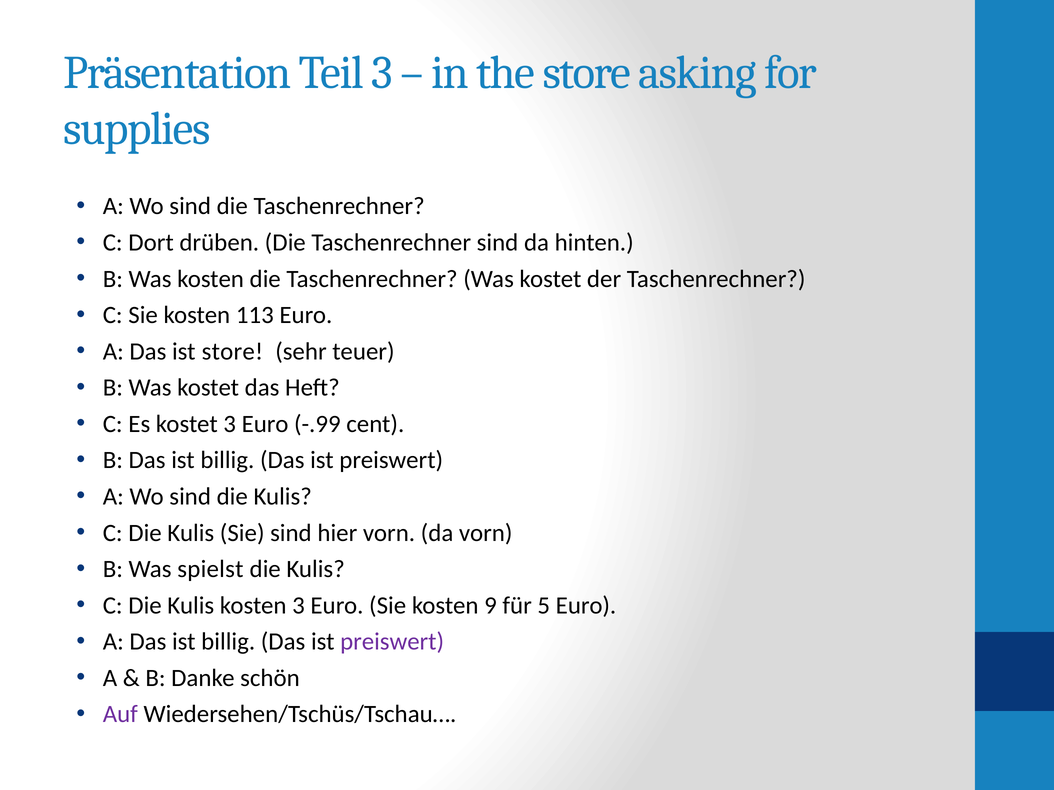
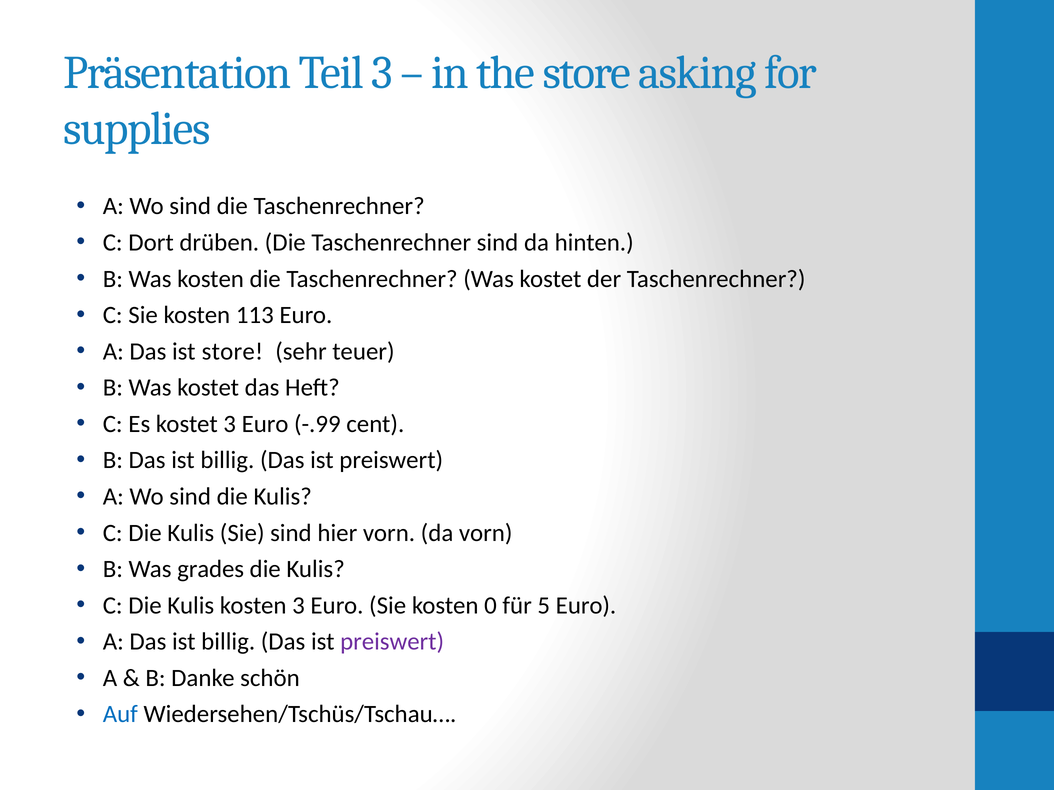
spielst: spielst -> grades
9: 9 -> 0
Auf colour: purple -> blue
